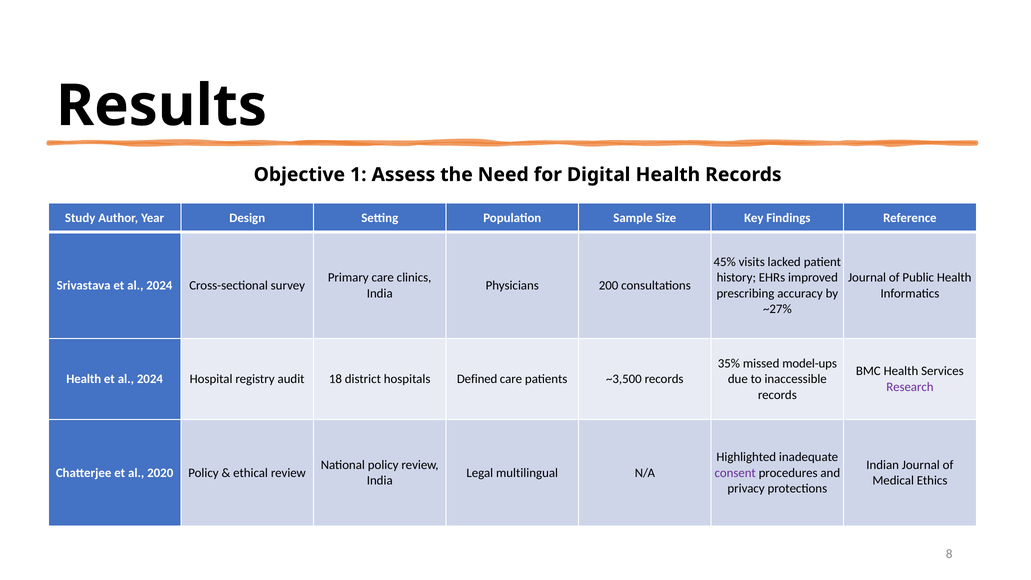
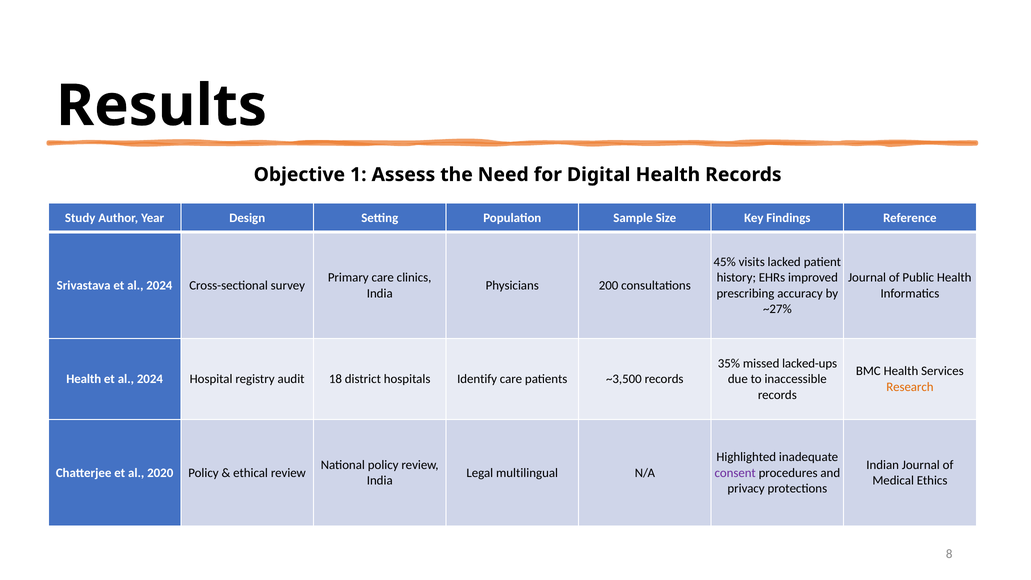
model-ups: model-ups -> lacked-ups
Defined: Defined -> Identify
Research colour: purple -> orange
